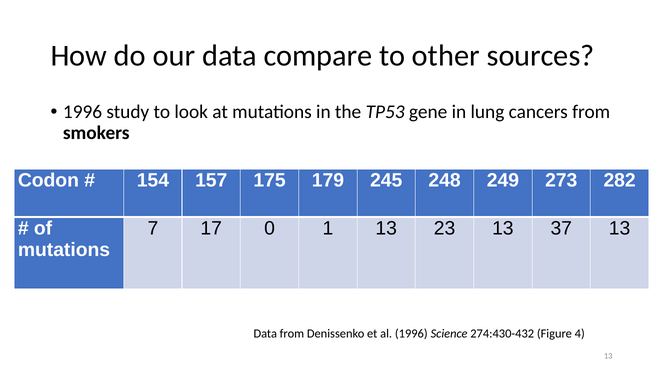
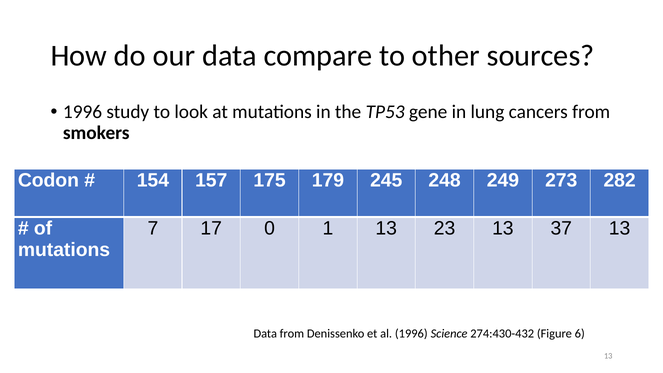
4: 4 -> 6
